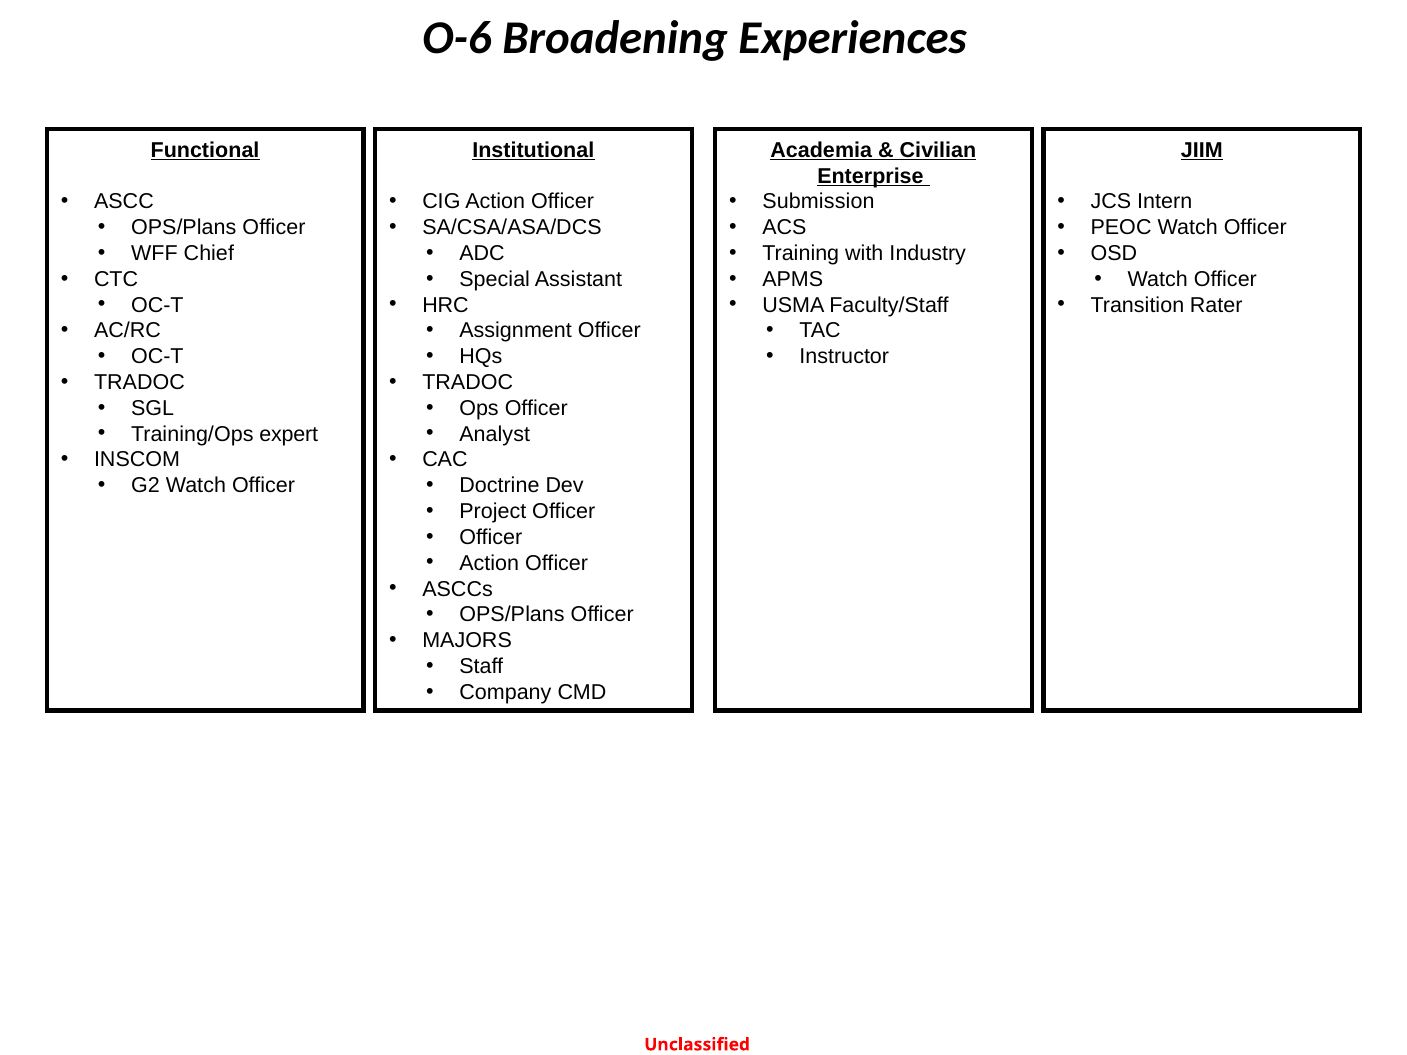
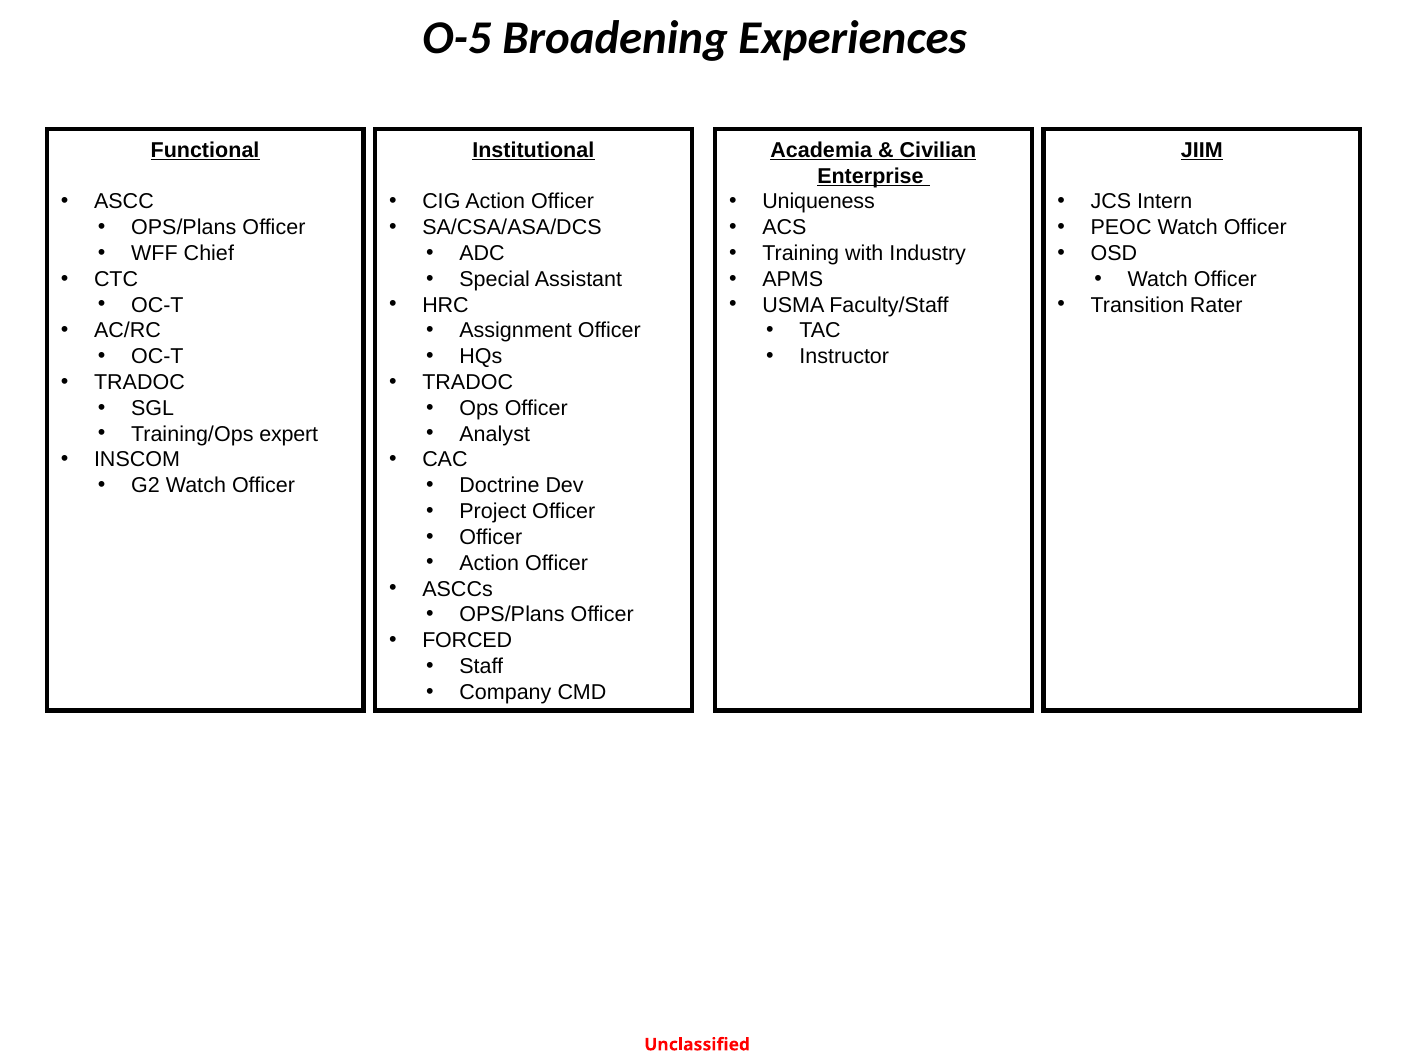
O-6: O-6 -> O-5
Submission: Submission -> Uniqueness
MAJORS: MAJORS -> FORCED
